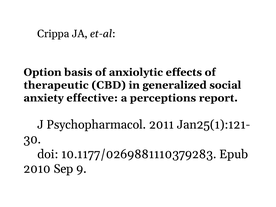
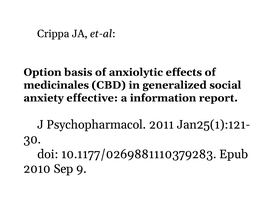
therapeutic: therapeutic -> medicinales
perceptions: perceptions -> information
